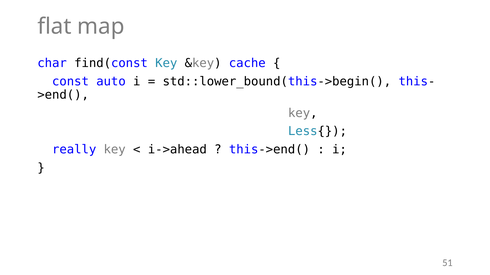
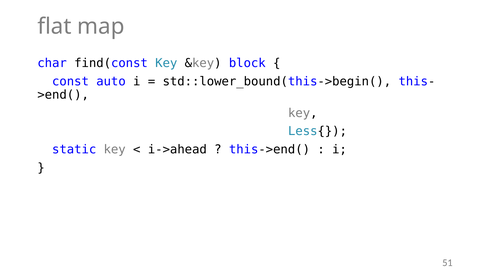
cache: cache -> block
really: really -> static
